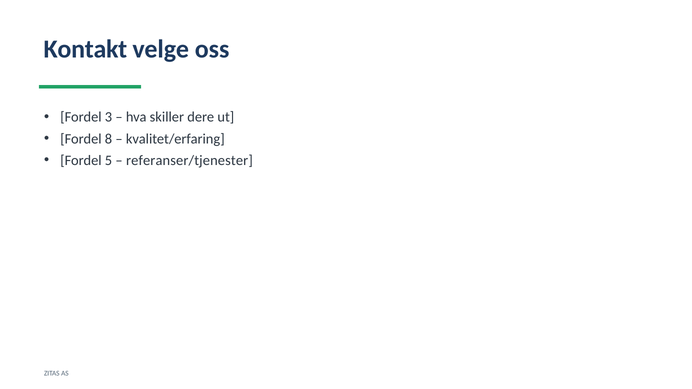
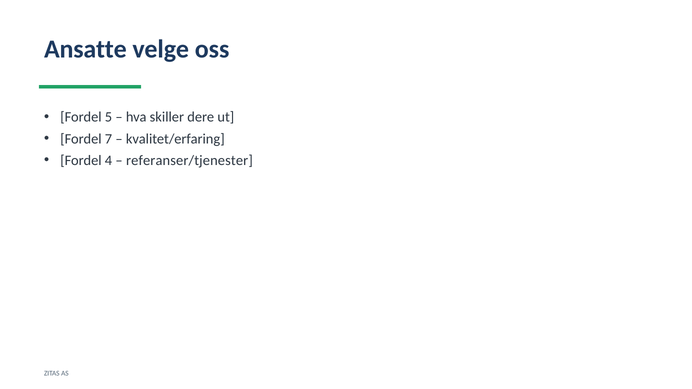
Kontakt: Kontakt -> Ansatte
3: 3 -> 5
8: 8 -> 7
5: 5 -> 4
